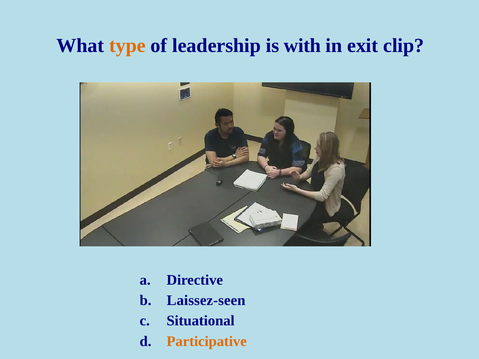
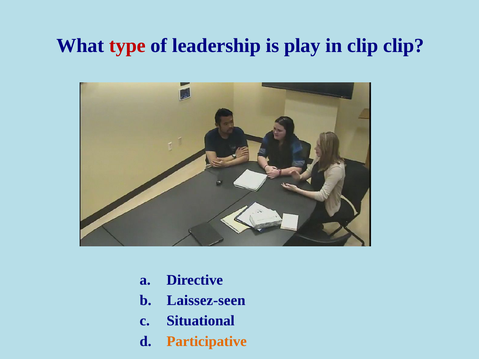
type colour: orange -> red
with: with -> play
in exit: exit -> clip
